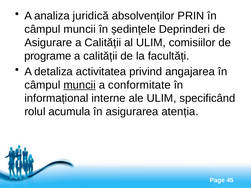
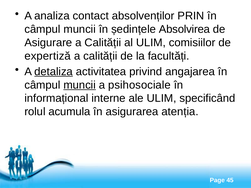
juridică: juridică -> contact
Deprinderi: Deprinderi -> Absolvirea
programe: programe -> expertiză
detaliza underline: none -> present
conformitate: conformitate -> psihosociale
